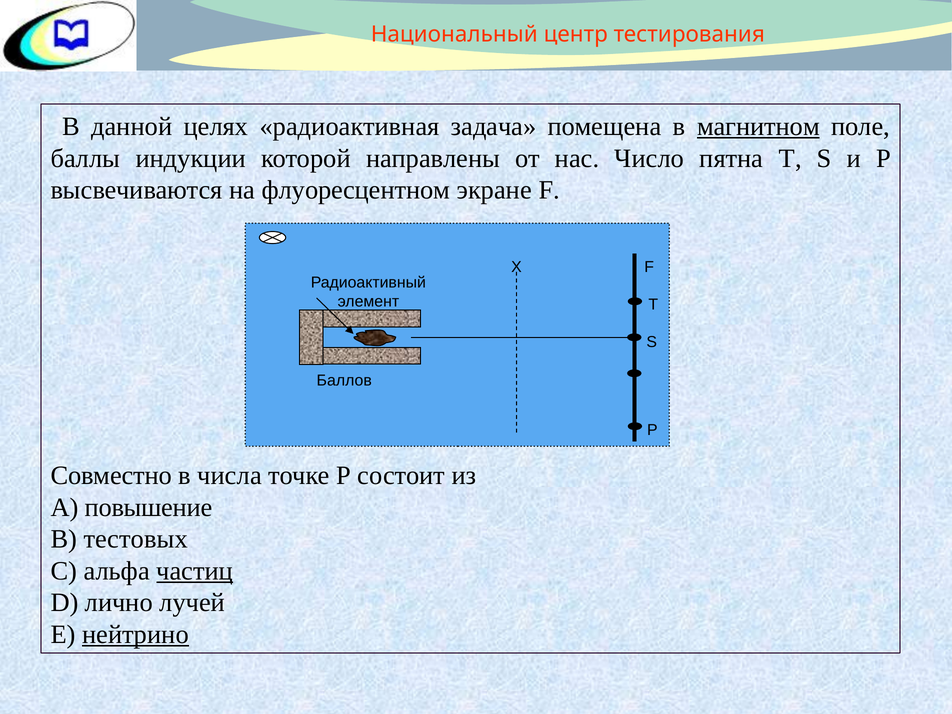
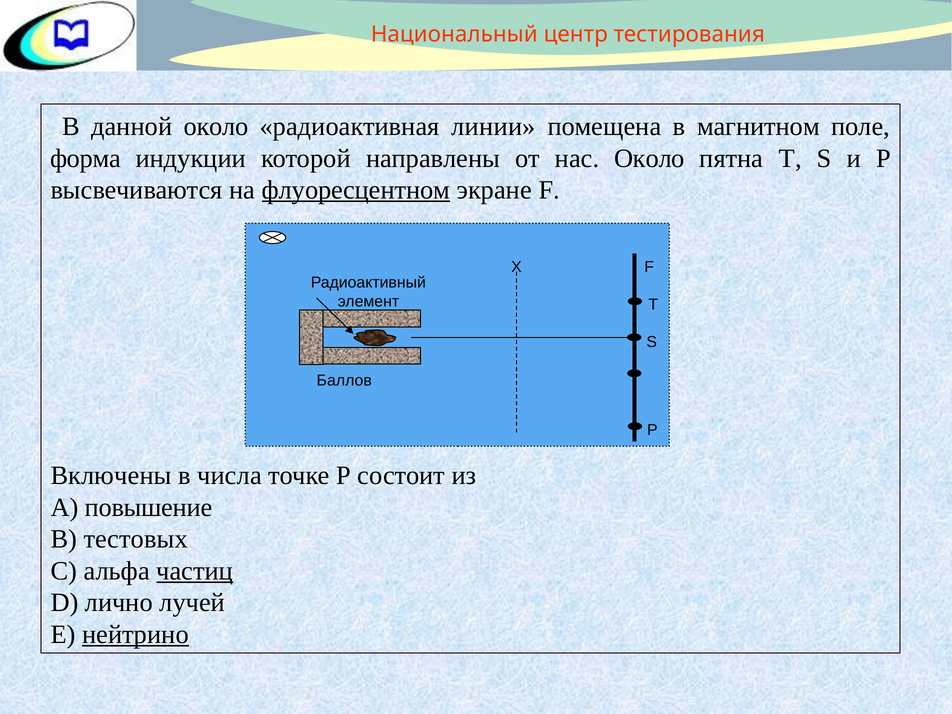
данной целях: целях -> около
задача: задача -> линии
магнитном underline: present -> none
баллы: баллы -> форма
нас Число: Число -> Около
флуоресцентном underline: none -> present
Совместно: Совместно -> Включены
